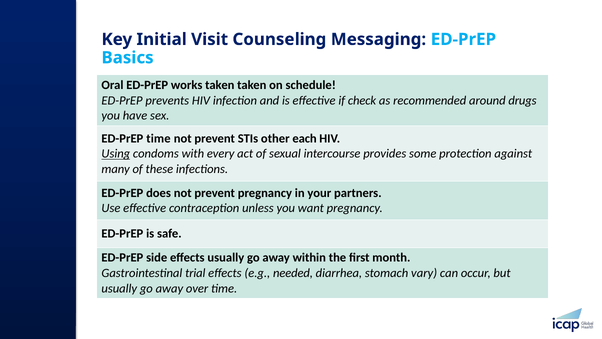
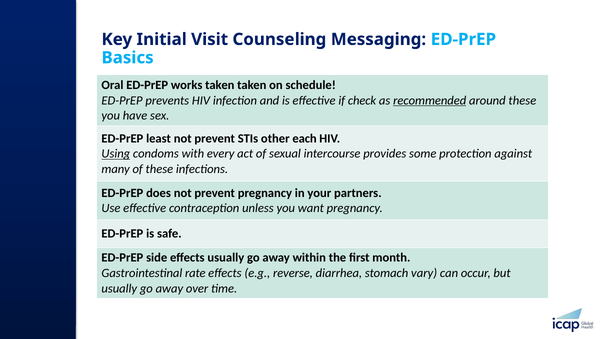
recommended underline: none -> present
around drugs: drugs -> these
ED-PrEP time: time -> least
trial: trial -> rate
needed: needed -> reverse
